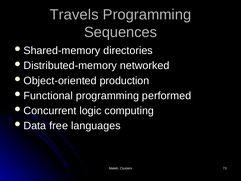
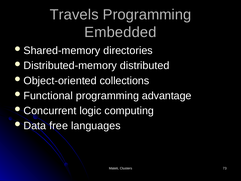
Sequences: Sequences -> Embedded
networked: networked -> distributed
production: production -> collections
performed: performed -> advantage
